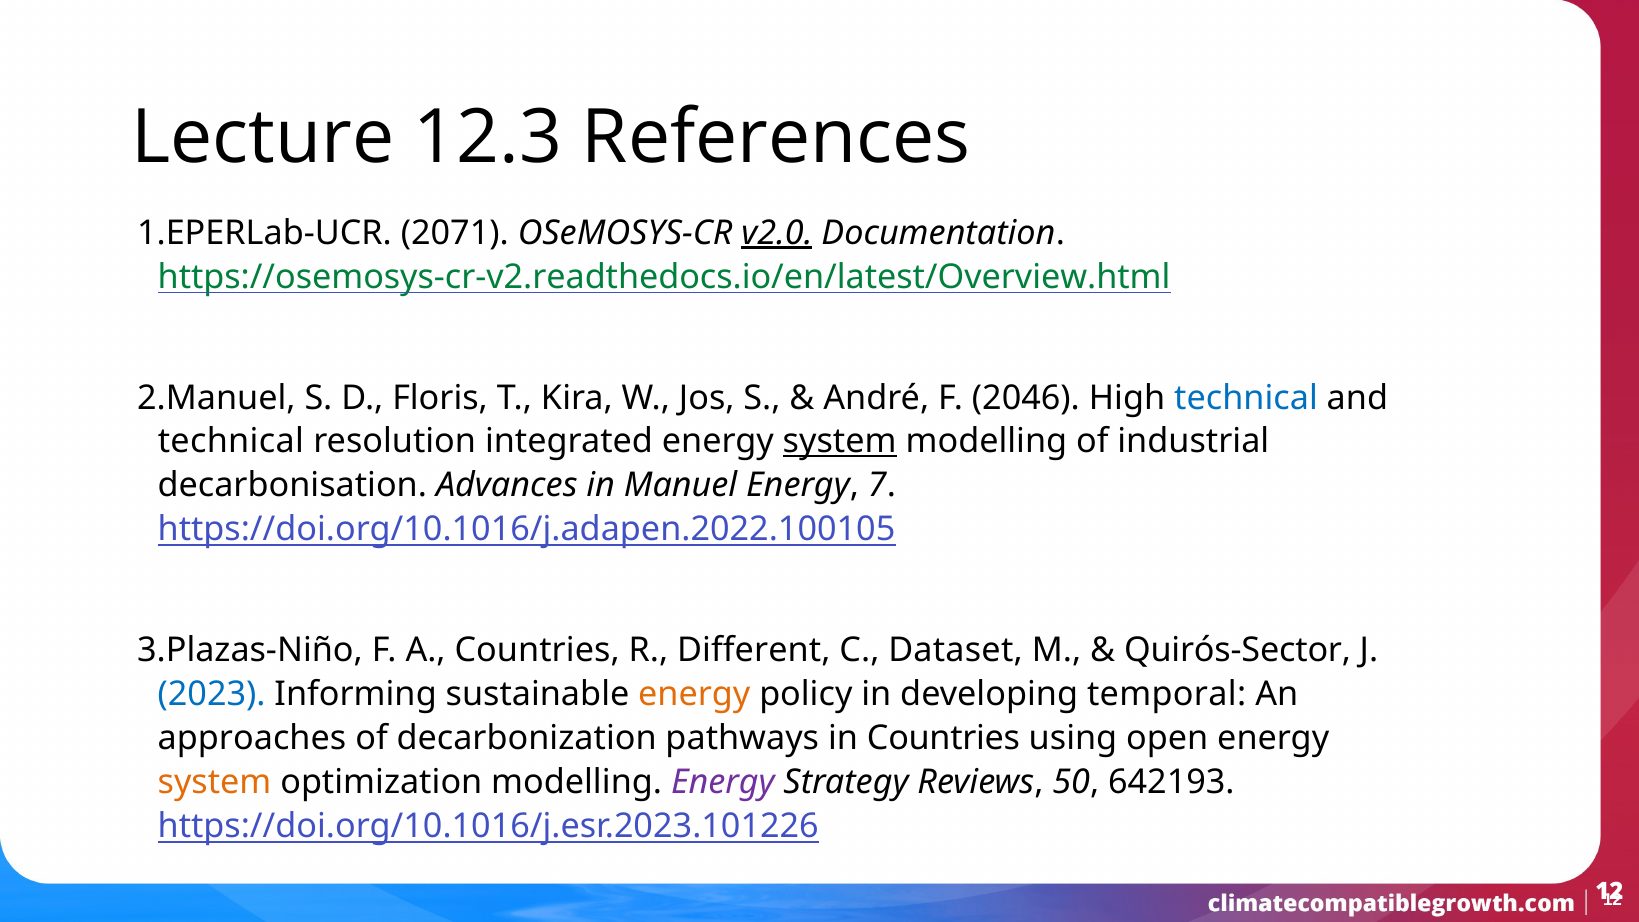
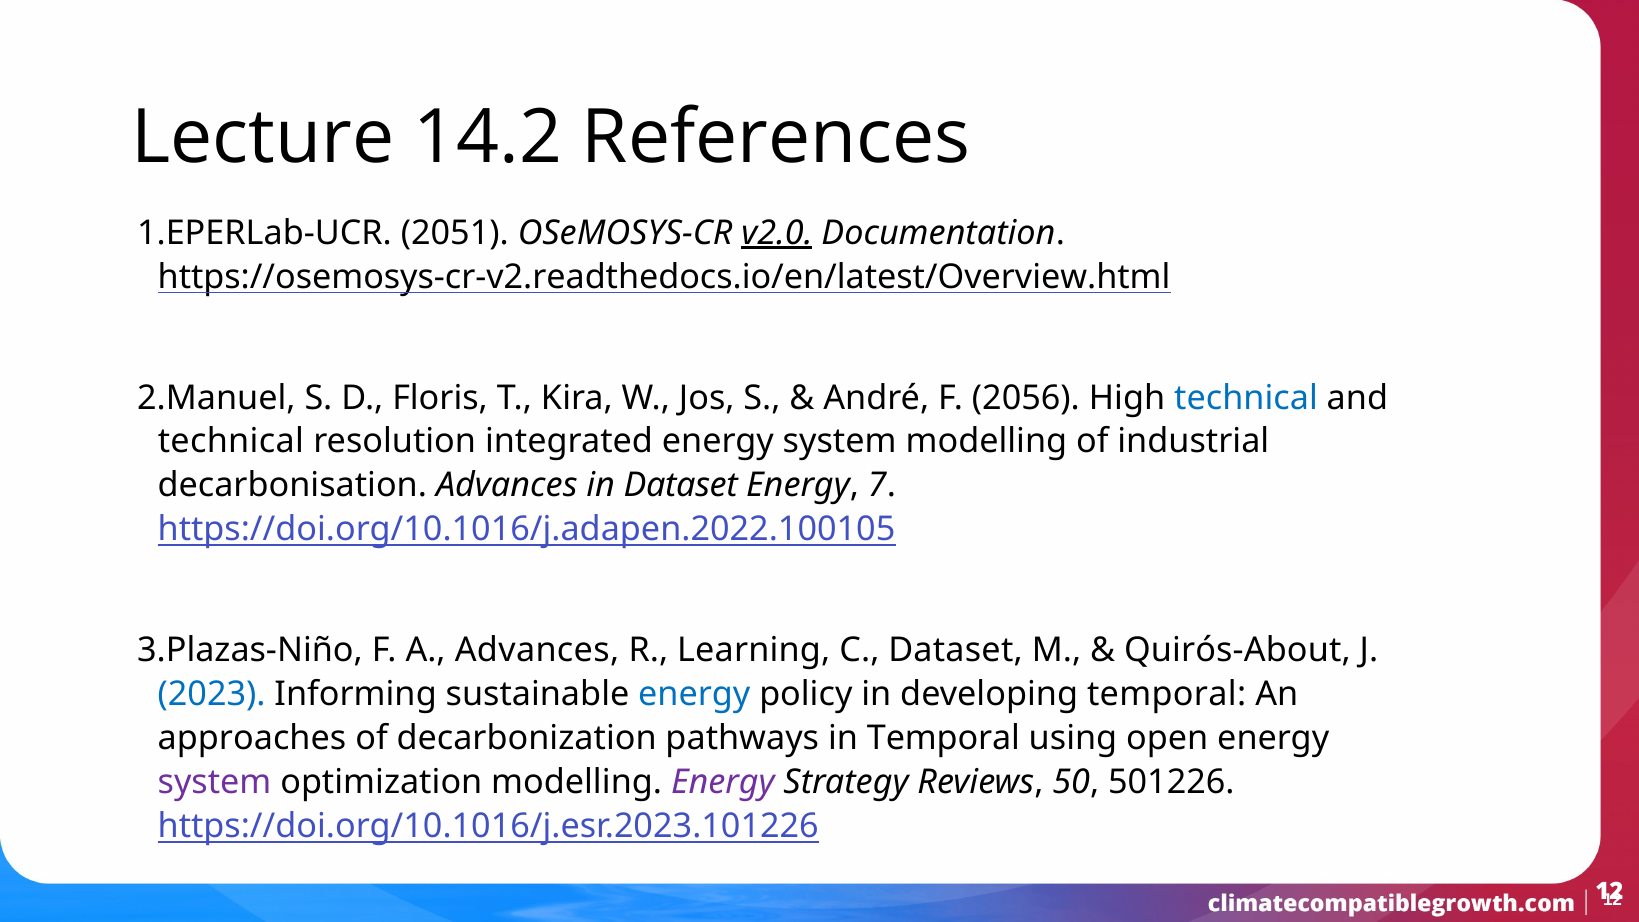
12.3: 12.3 -> 14.2
2071: 2071 -> 2051
https://osemosys-cr-v2.readthedocs.io/en/latest/Overview.html colour: green -> black
2046: 2046 -> 2056
system at (840, 442) underline: present -> none
in Manuel: Manuel -> Dataset
A Countries: Countries -> Advances
Different: Different -> Learning
Quirós-Sector: Quirós-Sector -> Quirós-About
energy at (694, 694) colour: orange -> blue
in Countries: Countries -> Temporal
system at (215, 782) colour: orange -> purple
642193: 642193 -> 501226
